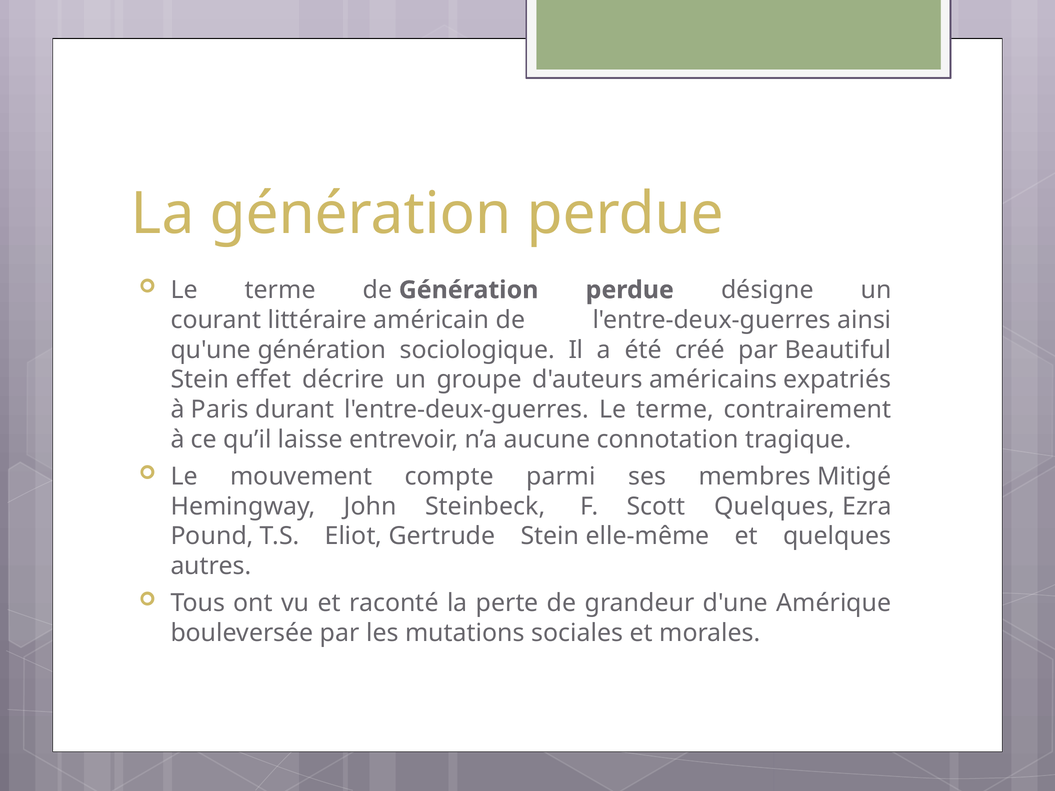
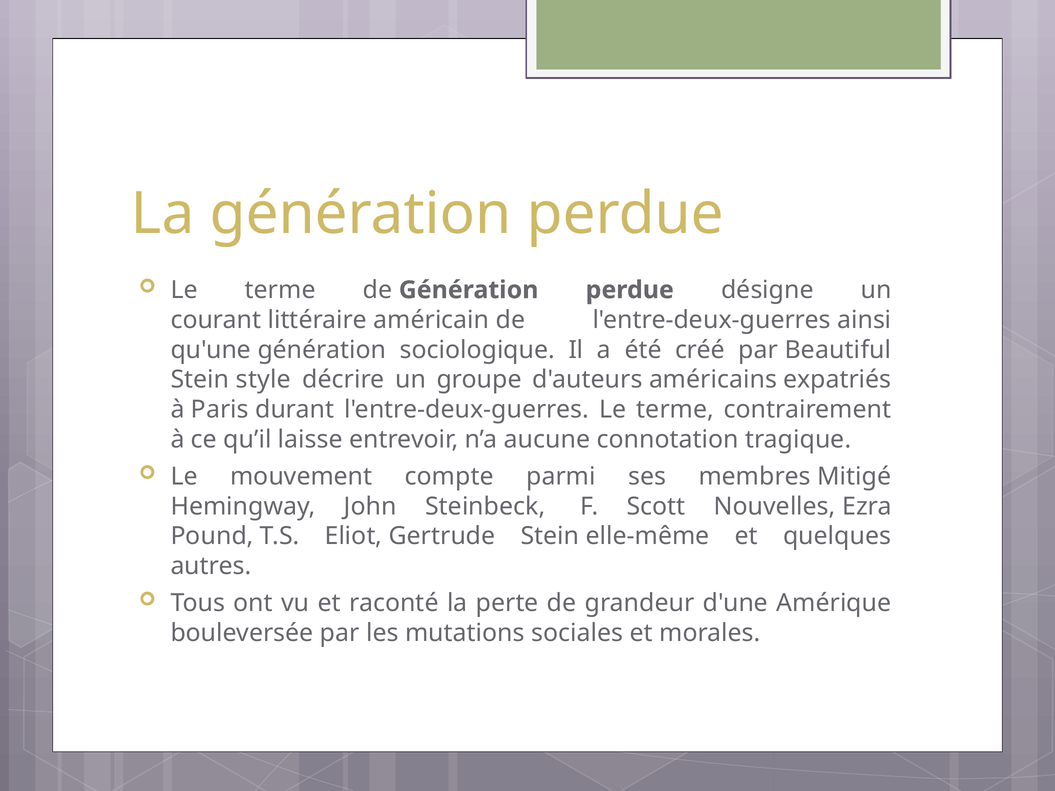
effet: effet -> style
Scott Quelques: Quelques -> Nouvelles
